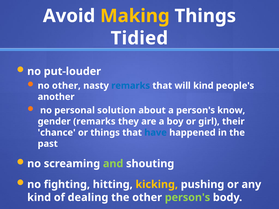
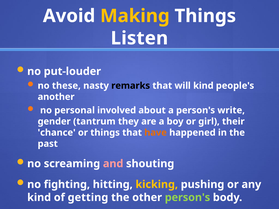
Tidied: Tidied -> Listen
no other: other -> these
remarks at (131, 86) colour: blue -> black
solution: solution -> involved
know: know -> write
gender remarks: remarks -> tantrum
have colour: blue -> orange
and colour: light green -> pink
dealing: dealing -> getting
